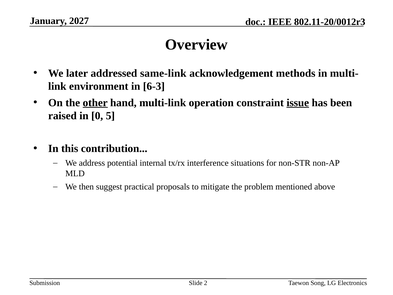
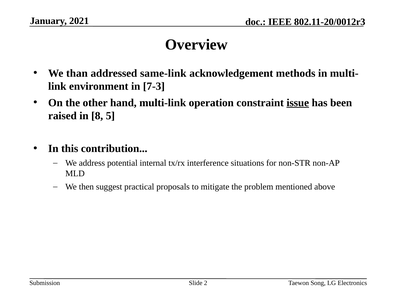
2027: 2027 -> 2021
later: later -> than
6-3: 6-3 -> 7-3
other underline: present -> none
0: 0 -> 8
